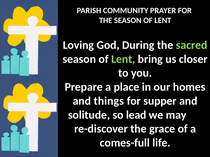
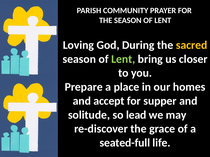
sacred colour: light green -> yellow
things: things -> accept
comes-full: comes-full -> seated-full
